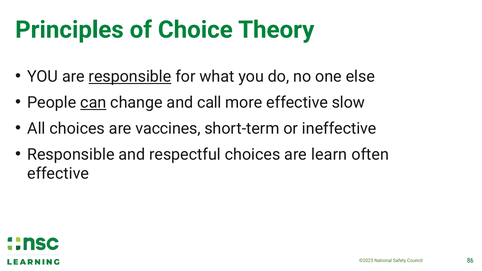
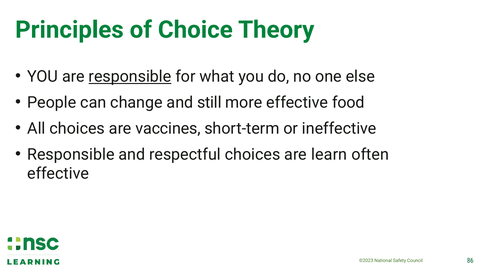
can underline: present -> none
call: call -> still
slow: slow -> food
